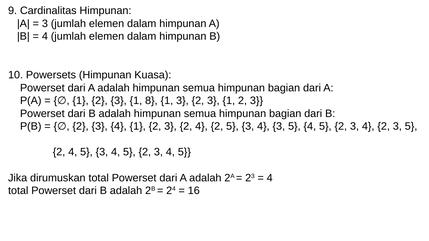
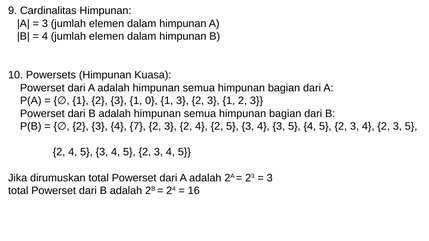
8: 8 -> 0
4 1: 1 -> 7
4 at (270, 178): 4 -> 3
